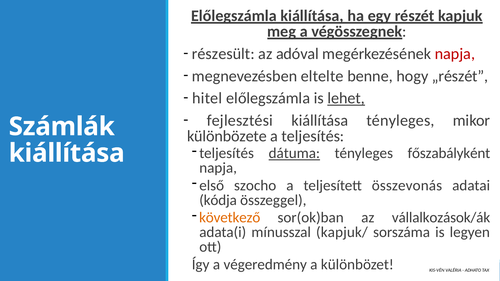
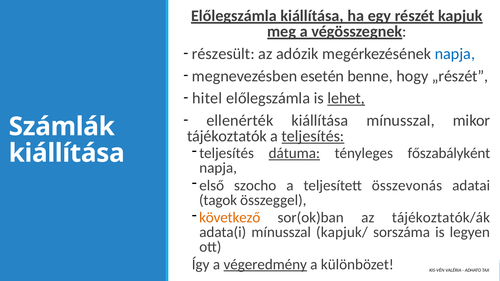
adóval: adóval -> adózik
napja at (455, 54) colour: red -> blue
eltelte: eltelte -> esetén
fejlesztési: fejlesztési -> ellenérték
kiállítása tényleges: tényleges -> mínusszal
különbözete: különbözete -> tájékoztatók
teljesítés at (313, 136) underline: none -> present
kódja: kódja -> tagok
vállalkozások/ák: vállalkozások/ák -> tájékoztatók/ák
végeredmény underline: none -> present
